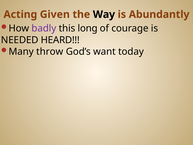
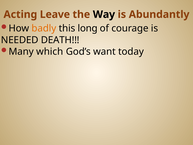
Given: Given -> Leave
badly colour: purple -> orange
HEARD: HEARD -> DEATH
throw: throw -> which
